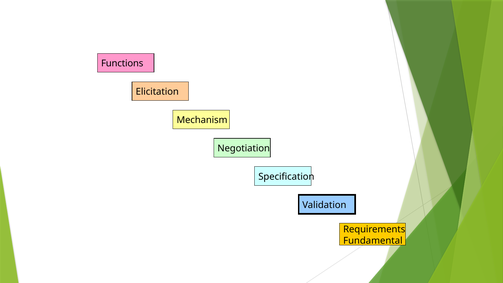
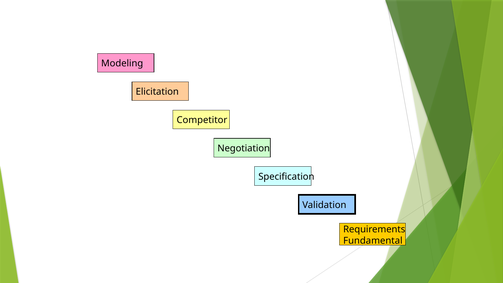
Functions: Functions -> Modeling
Mechanism: Mechanism -> Competitor
